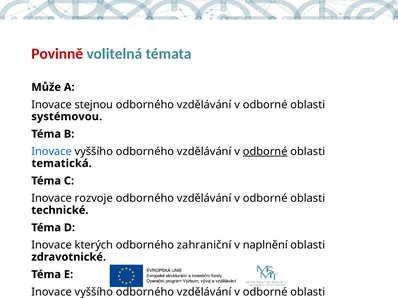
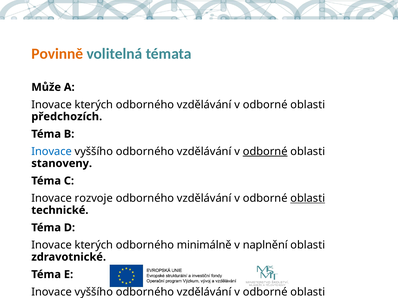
Povinně colour: red -> orange
stejnou at (94, 105): stejnou -> kterých
systémovou: systémovou -> předchozích
tematická: tematická -> stanoveny
oblasti at (308, 199) underline: none -> present
zahraniční: zahraniční -> minimálně
